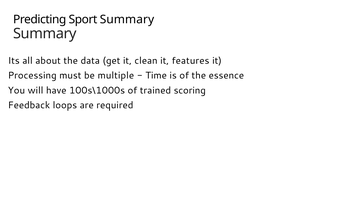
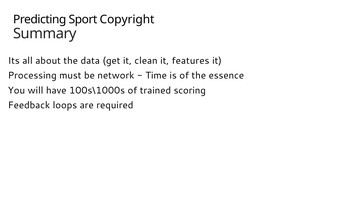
Sport Summary: Summary -> Copyright
multiple: multiple -> network
